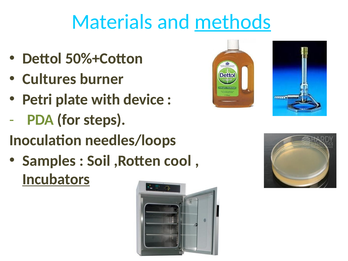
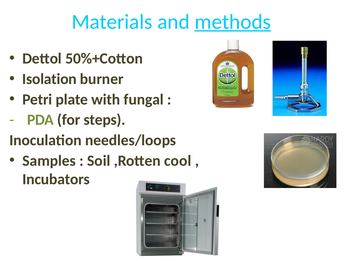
Cultures: Cultures -> Isolation
device: device -> fungal
Incubators underline: present -> none
